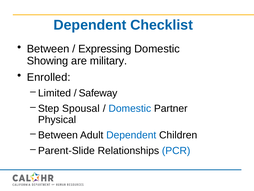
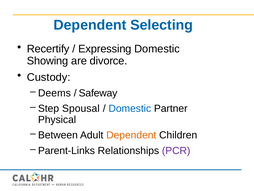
Checklist: Checklist -> Selecting
Between at (48, 49): Between -> Recertify
military: military -> divorce
Enrolled: Enrolled -> Custody
Limited: Limited -> Deems
Dependent at (131, 135) colour: blue -> orange
Parent-Slide: Parent-Slide -> Parent-Links
PCR colour: blue -> purple
